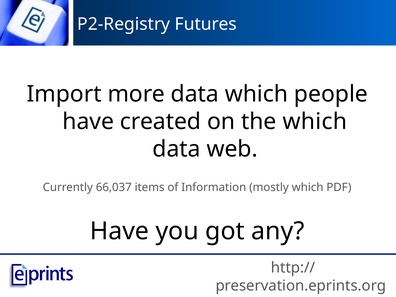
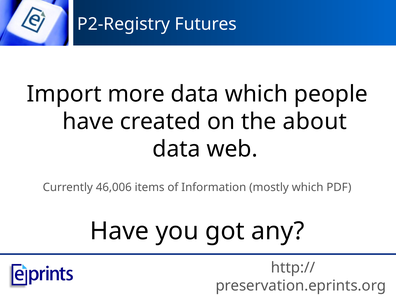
the which: which -> about
66,037: 66,037 -> 46,006
